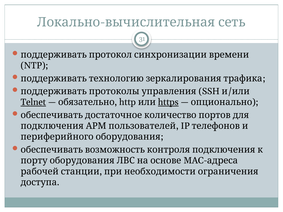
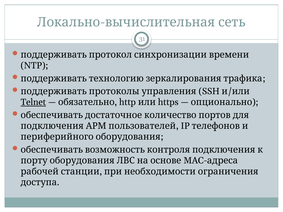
https underline: present -> none
